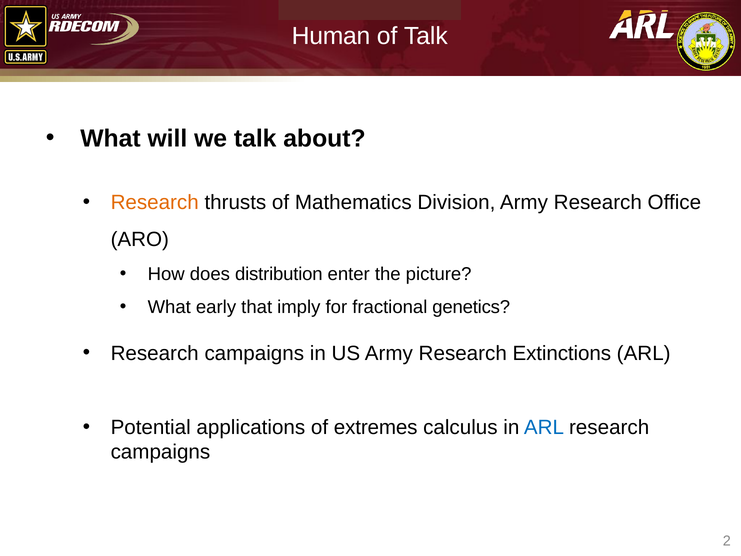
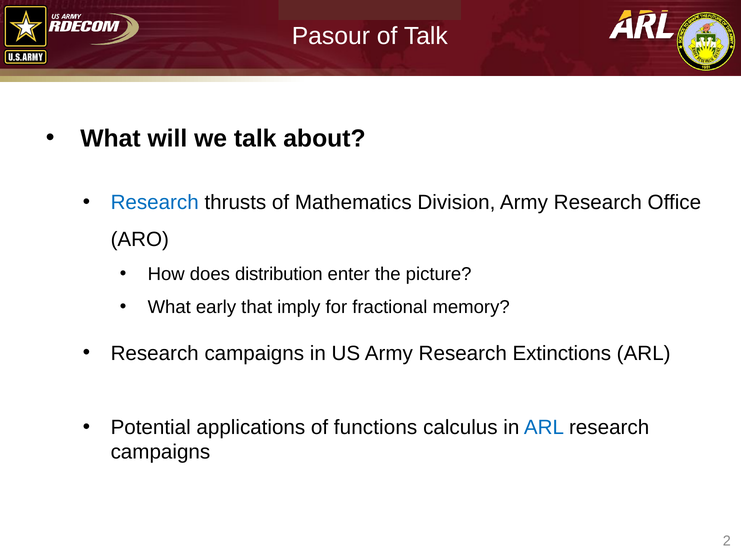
Human: Human -> Pasour
Research at (155, 202) colour: orange -> blue
genetics: genetics -> memory
extremes: extremes -> functions
